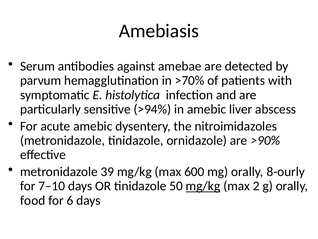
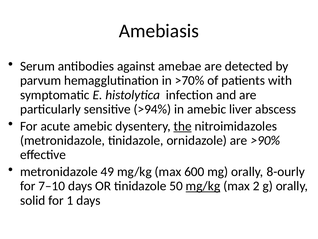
the underline: none -> present
39: 39 -> 49
food: food -> solid
6: 6 -> 1
